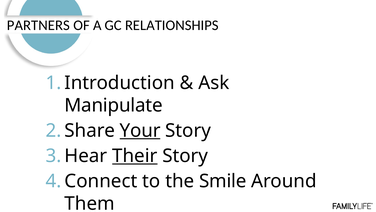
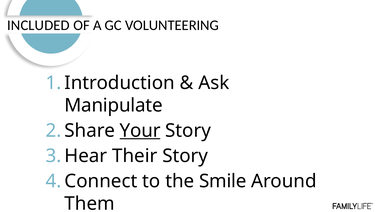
PARTNERS: PARTNERS -> INCLUDED
RELATIONSHIPS: RELATIONSHIPS -> VOLUNTEERING
Their underline: present -> none
